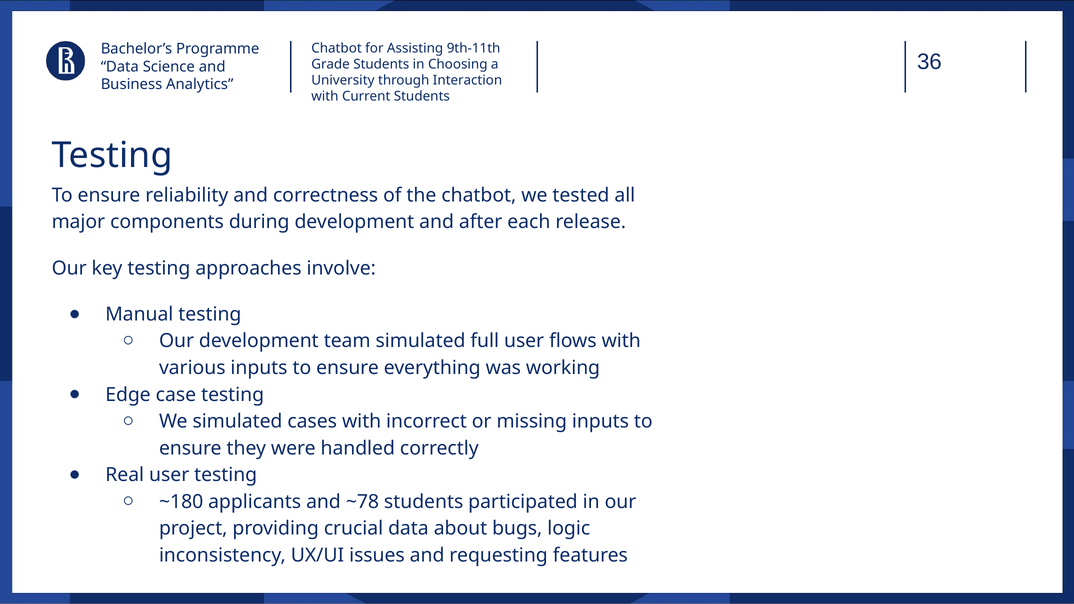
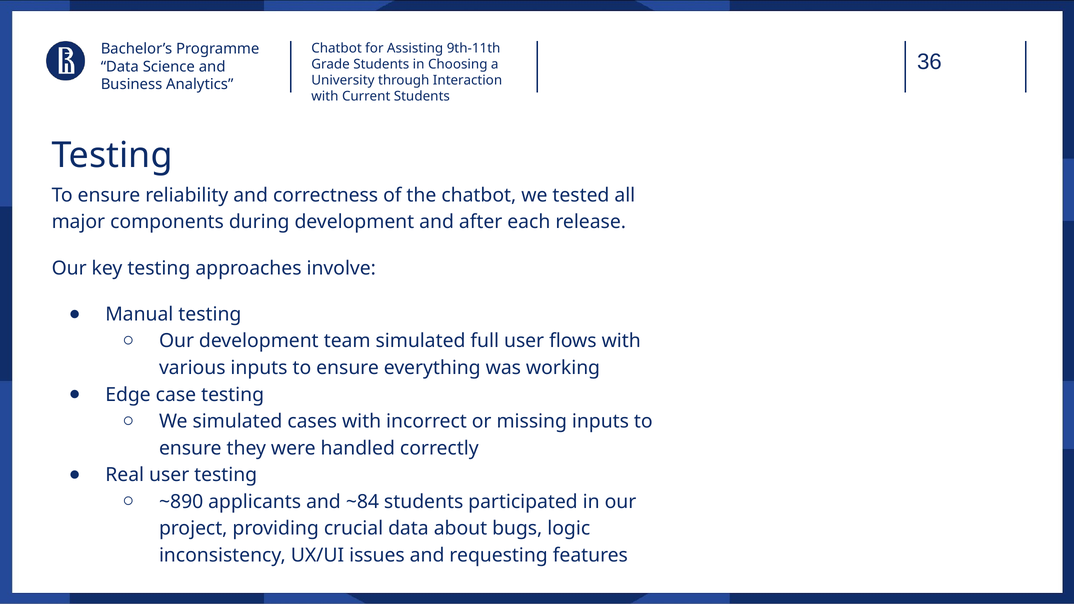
~180: ~180 -> ~890
~78: ~78 -> ~84
